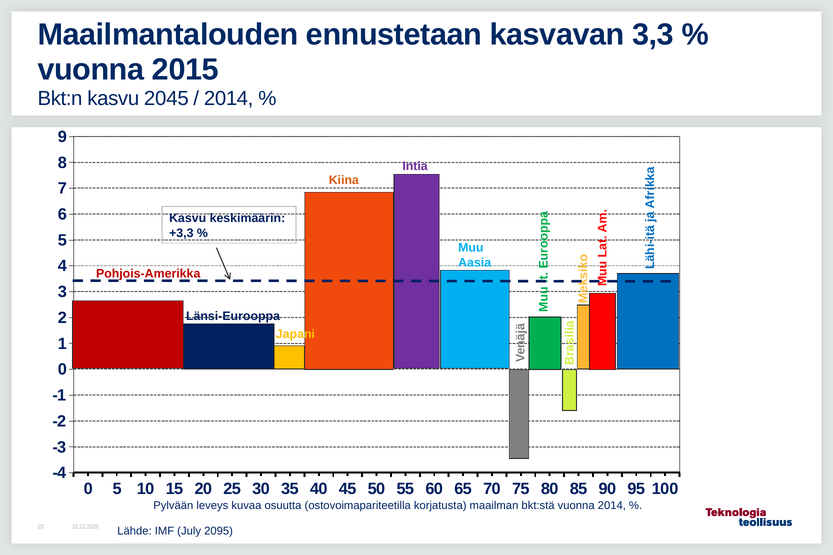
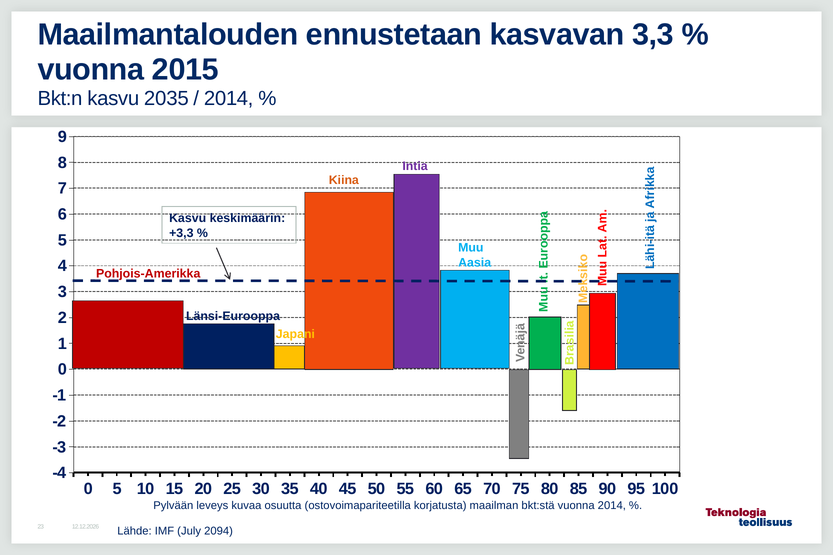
2045: 2045 -> 2035
2095: 2095 -> 2094
